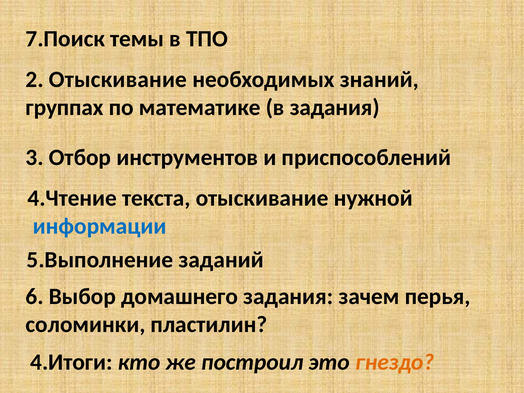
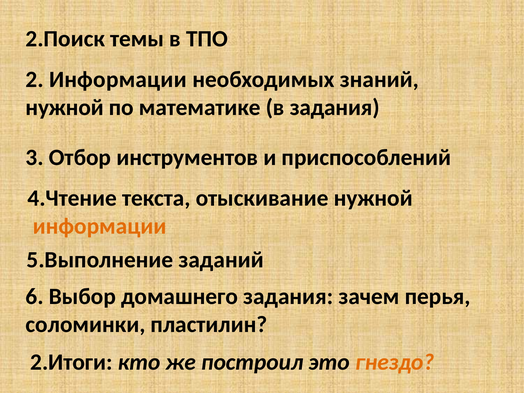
7.Поиск: 7.Поиск -> 2.Поиск
2 Отыскивание: Отыскивание -> Информации
группах at (65, 108): группах -> нужной
информации at (100, 226) colour: blue -> orange
4.Итоги: 4.Итоги -> 2.Итоги
